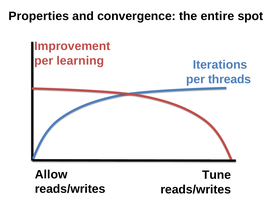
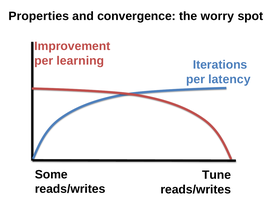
entire: entire -> worry
threads: threads -> latency
Allow: Allow -> Some
